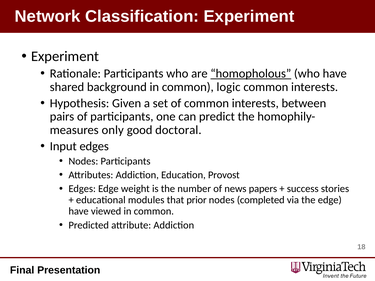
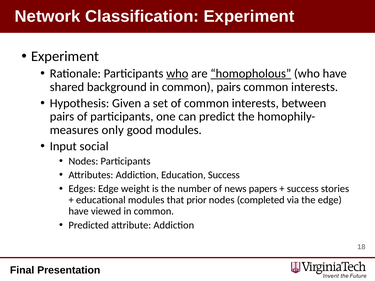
who at (177, 74) underline: none -> present
common logic: logic -> pairs
good doctoral: doctoral -> modules
Input edges: edges -> social
Education Provost: Provost -> Success
